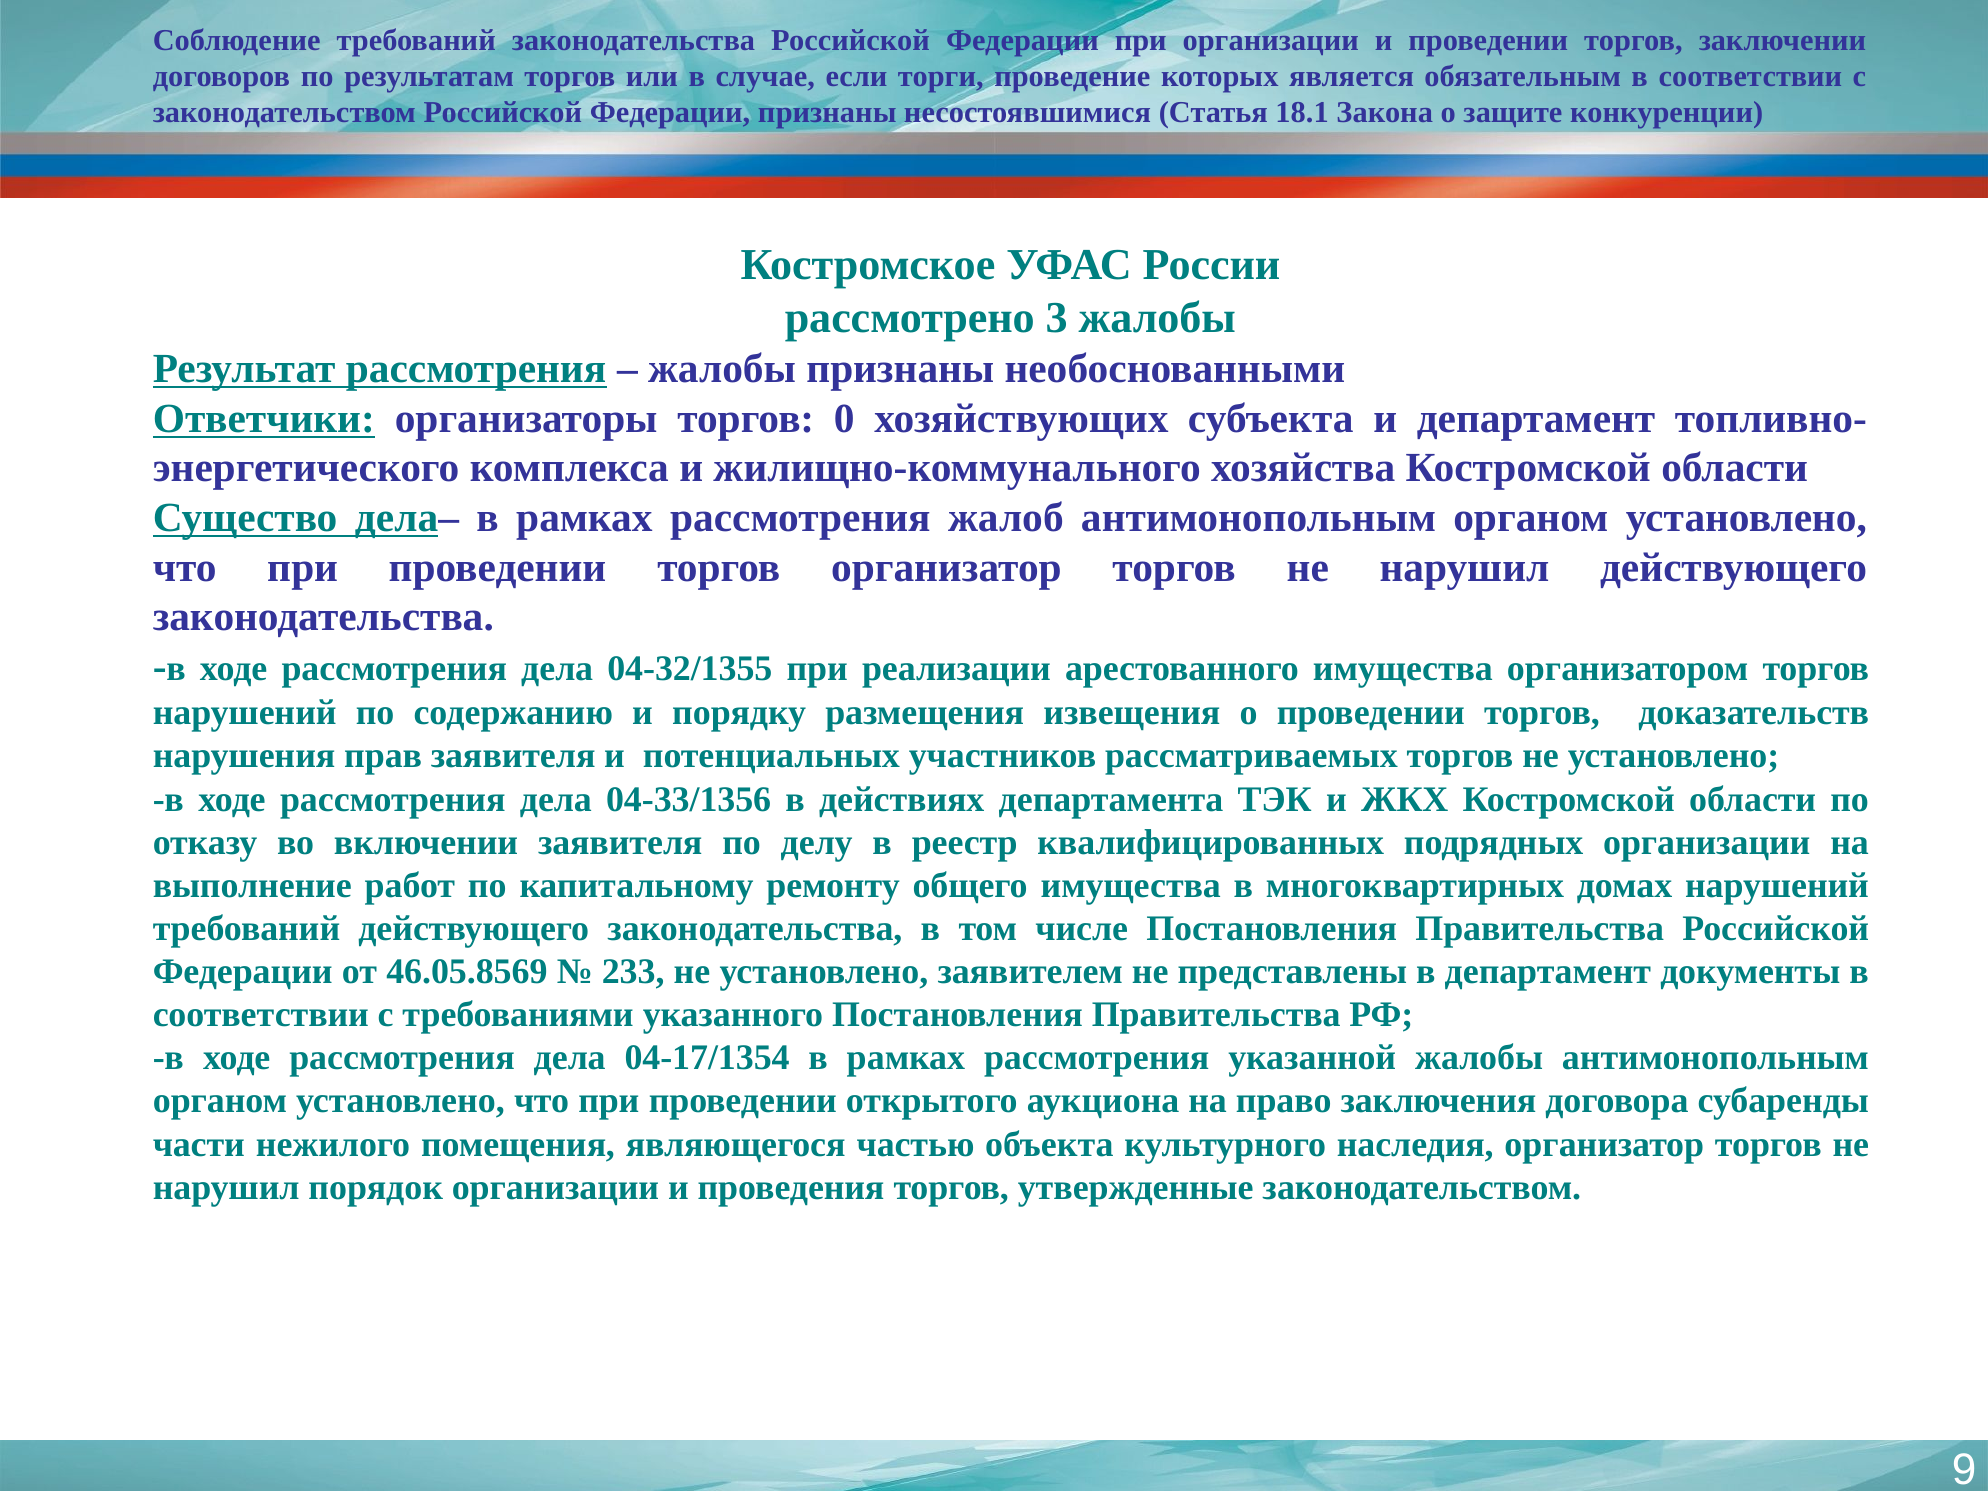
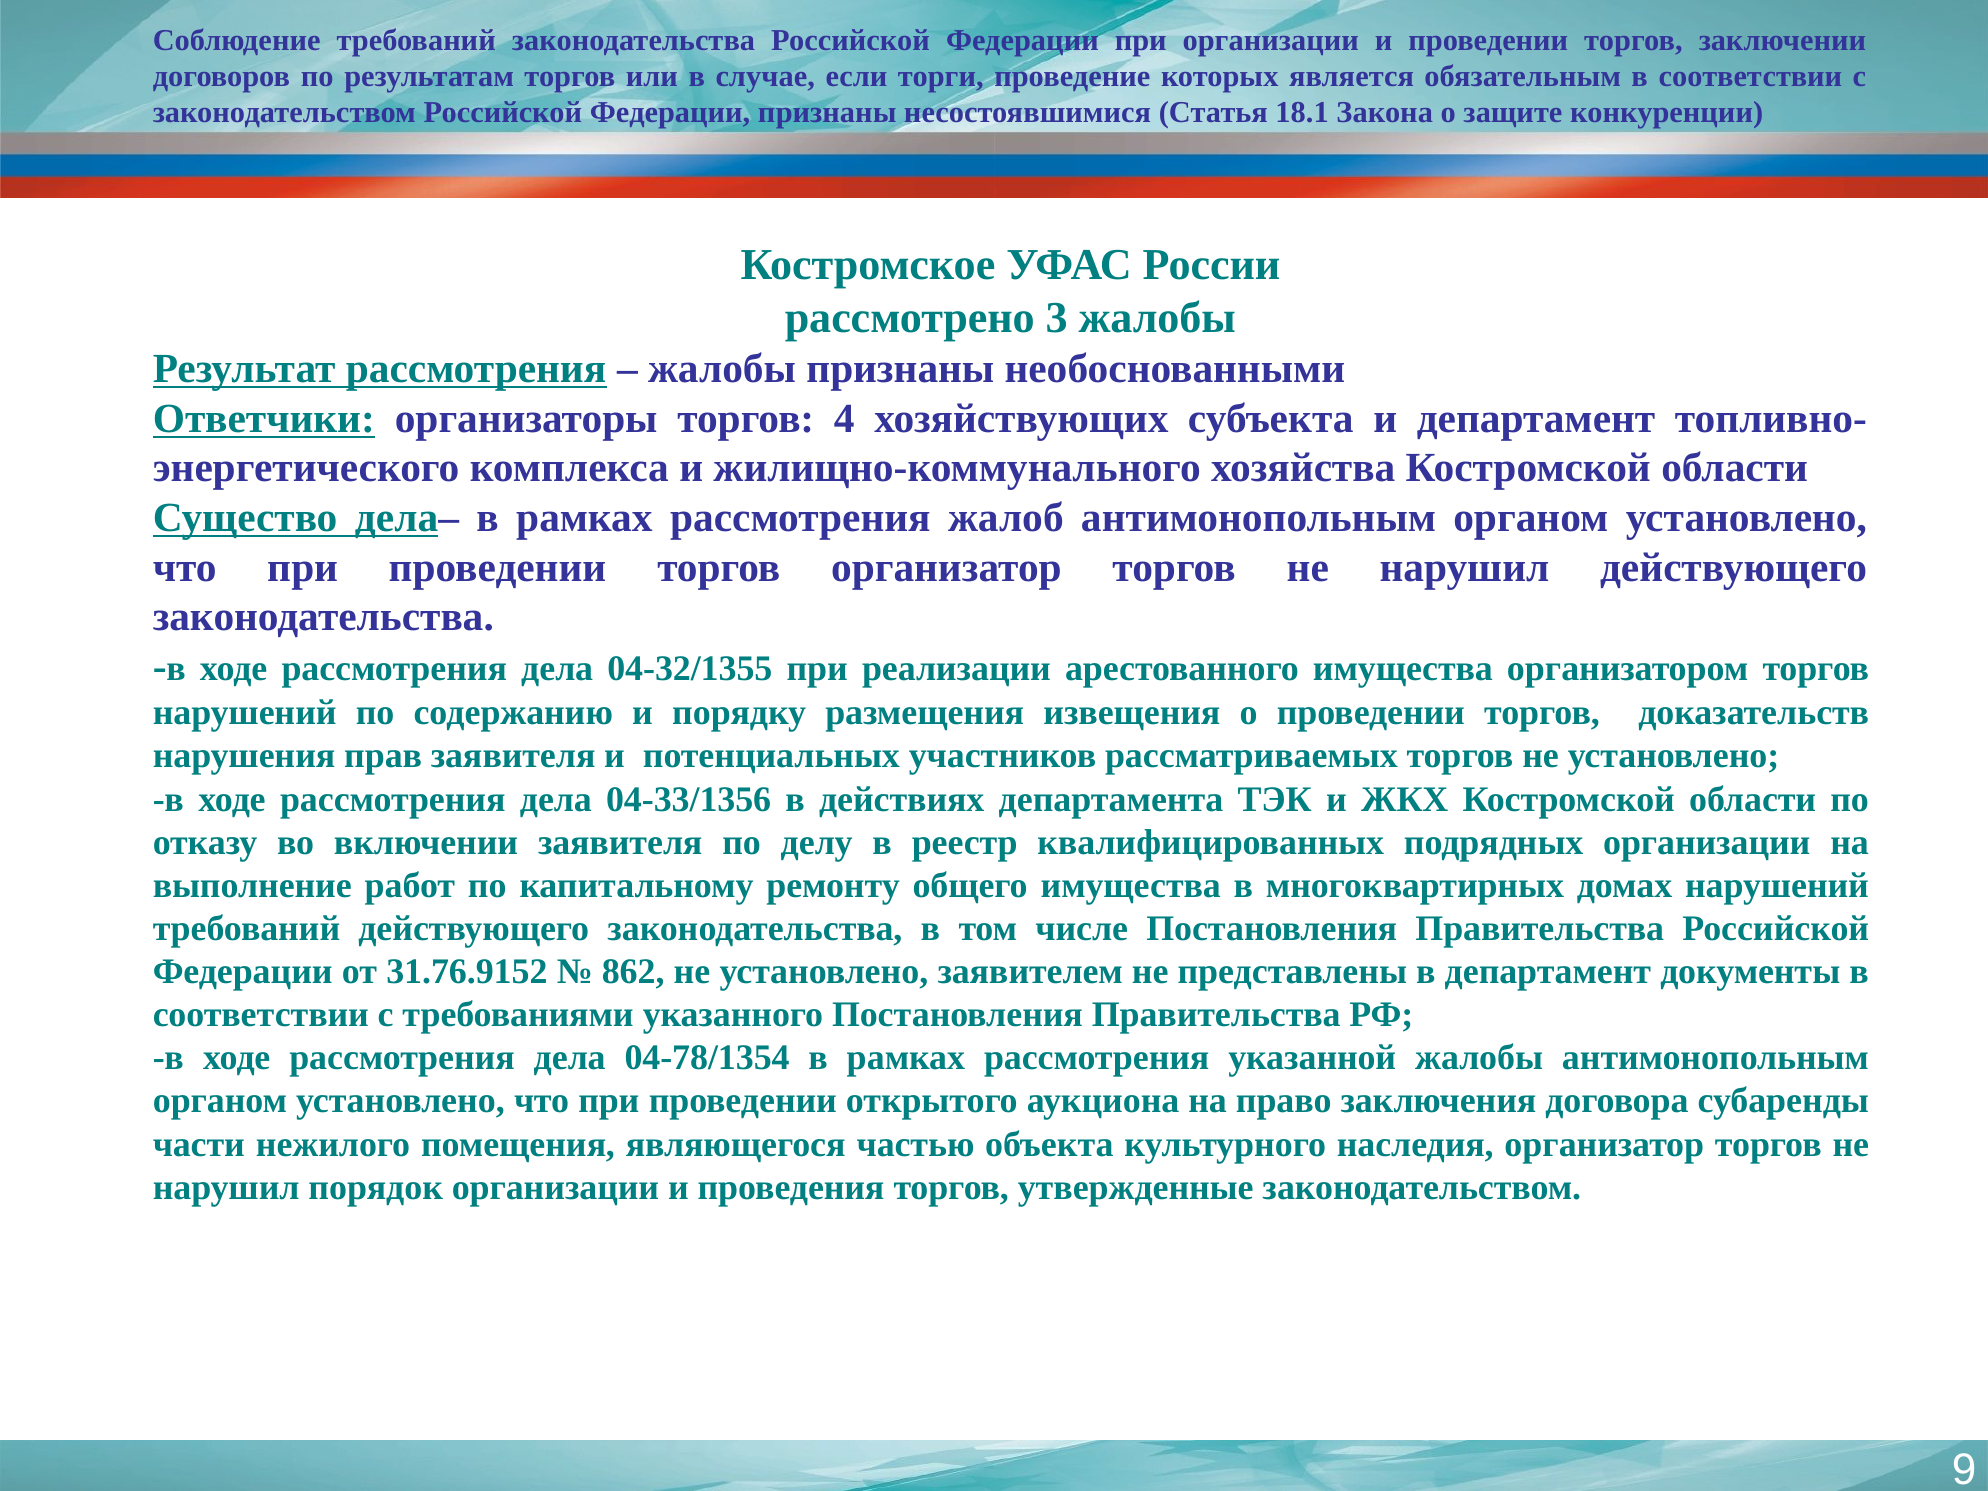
0: 0 -> 4
46.05.8569: 46.05.8569 -> 31.76.9152
233: 233 -> 862
04-17/1354: 04-17/1354 -> 04-78/1354
